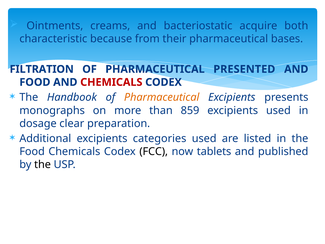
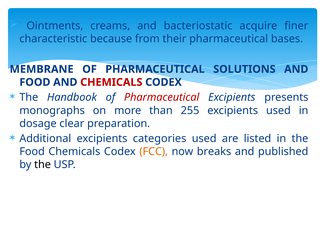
both: both -> finer
FILTRATION: FILTRATION -> MEMBRANE
PRESENTED: PRESENTED -> SOLUTIONS
Pharmaceutical at (162, 97) colour: orange -> red
859: 859 -> 255
FCC colour: black -> orange
tablets: tablets -> breaks
